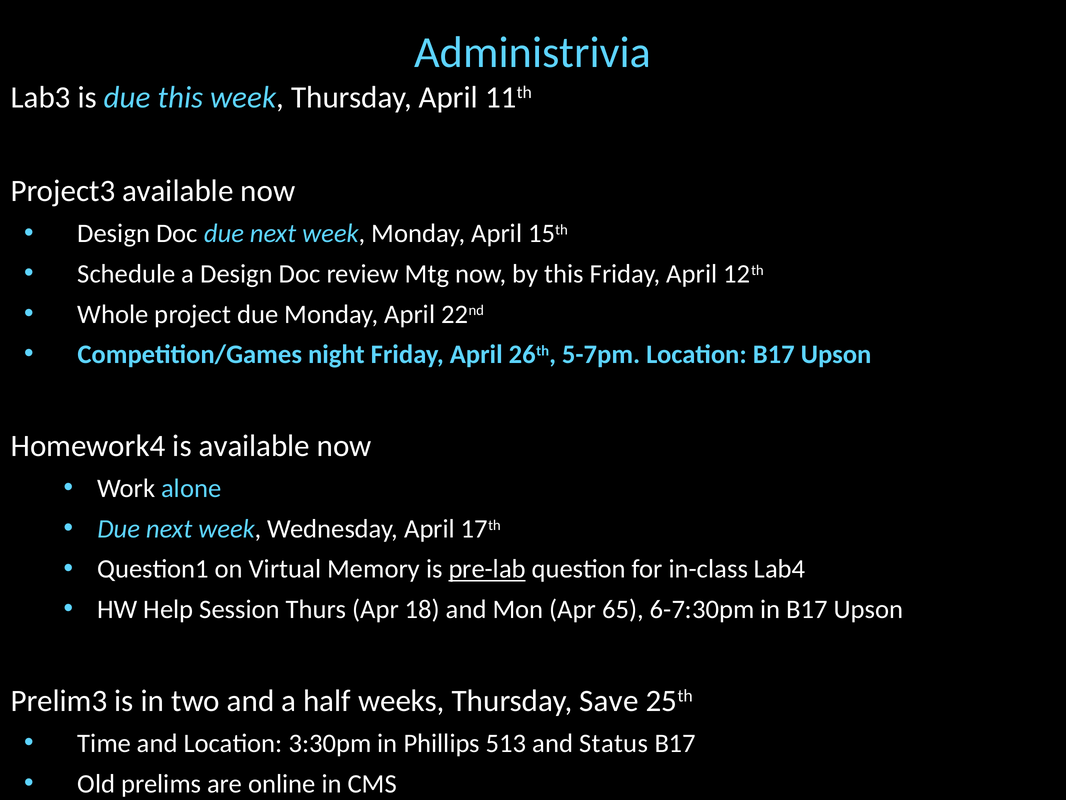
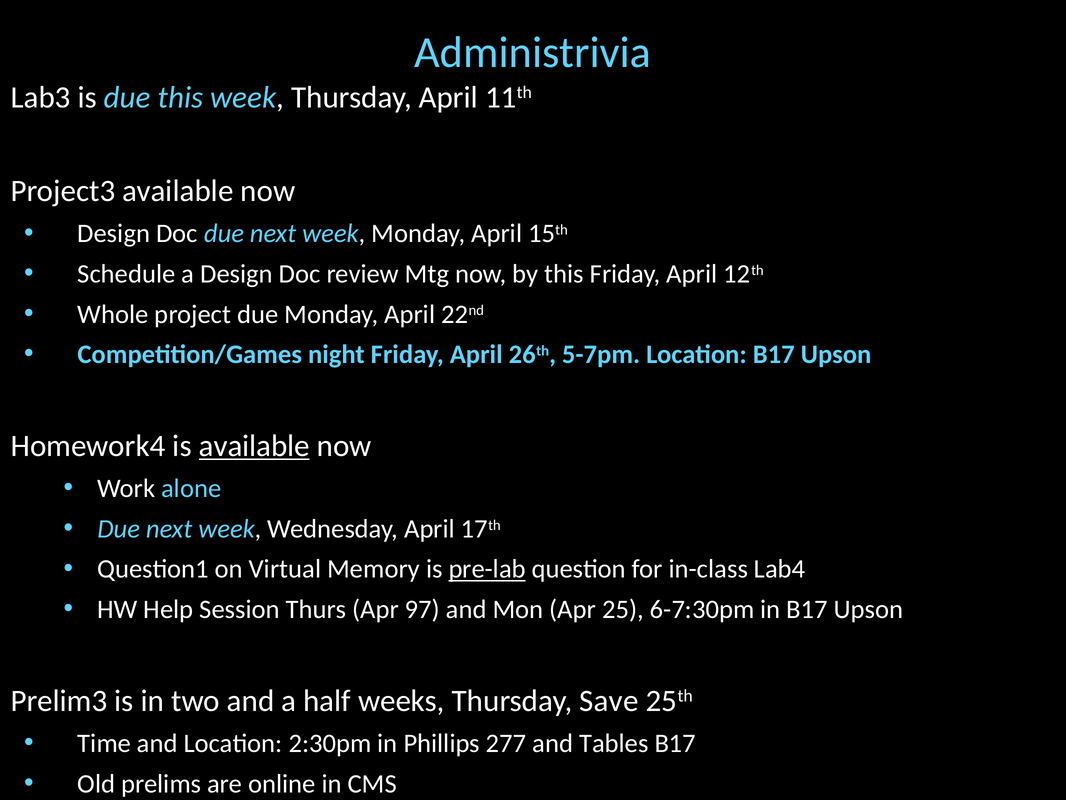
available at (254, 446) underline: none -> present
18: 18 -> 97
65: 65 -> 25
3:30pm: 3:30pm -> 2:30pm
513: 513 -> 277
Status: Status -> Tables
